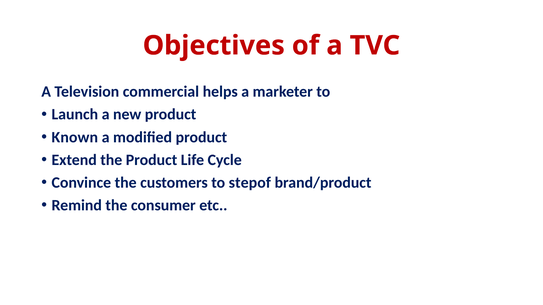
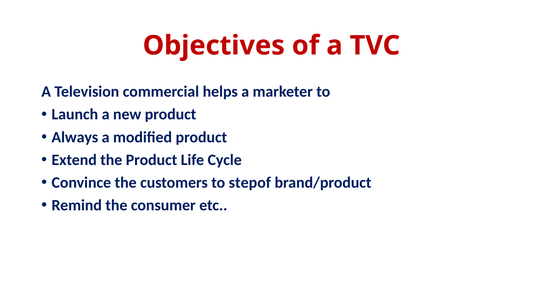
Known: Known -> Always
